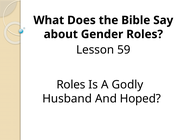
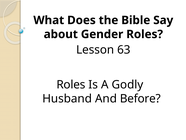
59: 59 -> 63
Hoped: Hoped -> Before
